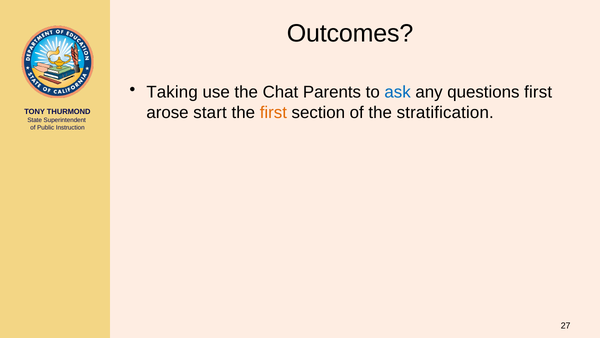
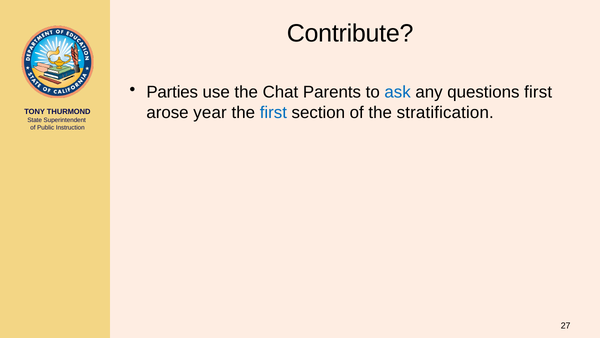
Outcomes: Outcomes -> Contribute
Taking: Taking -> Parties
start: start -> year
first at (273, 113) colour: orange -> blue
